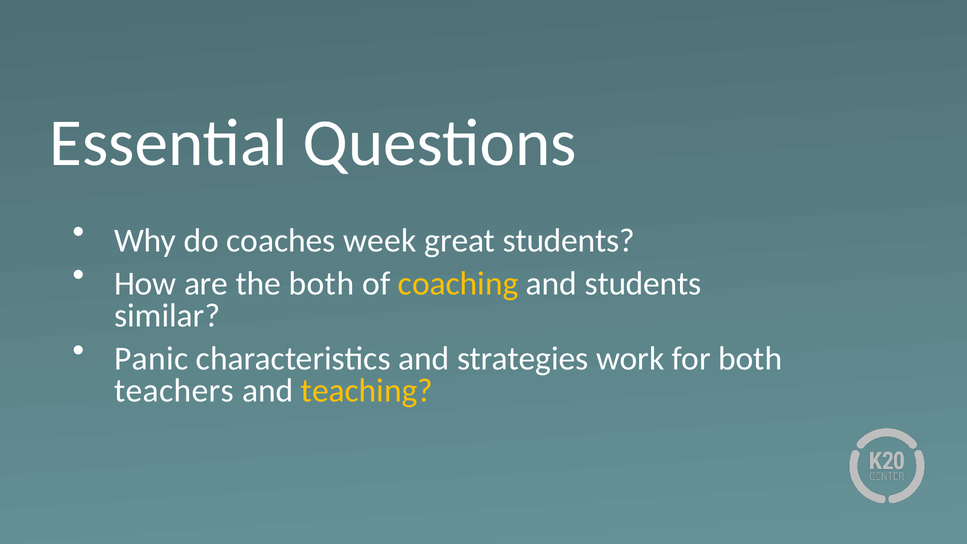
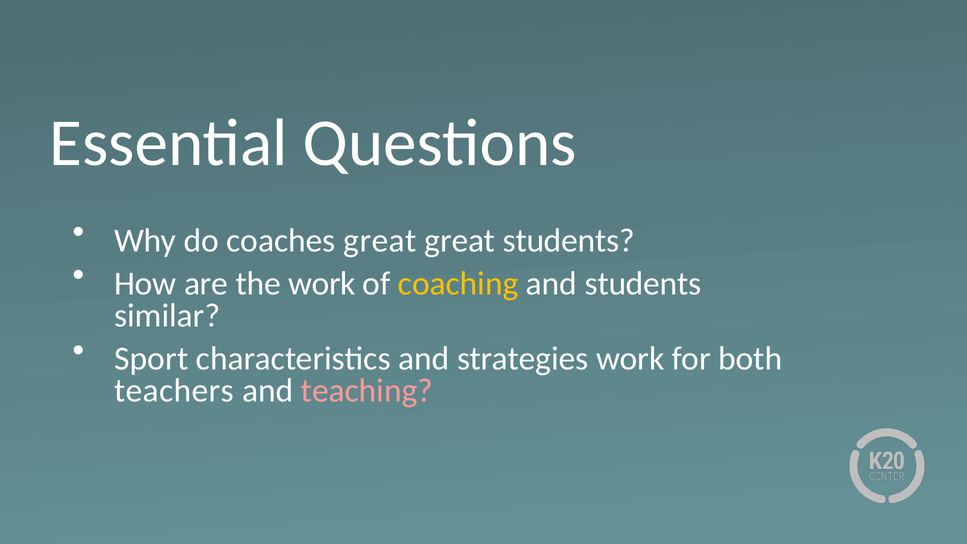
coaches week: week -> great
the both: both -> work
Panic: Panic -> Sport
teaching colour: yellow -> pink
